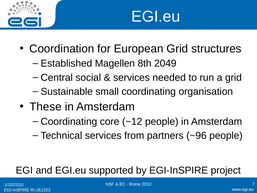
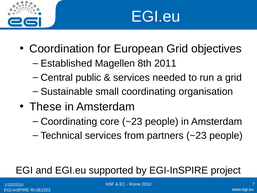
structures: structures -> objectives
2049: 2049 -> 2011
social: social -> public
core ~12: ~12 -> ~23
partners ~96: ~96 -> ~23
